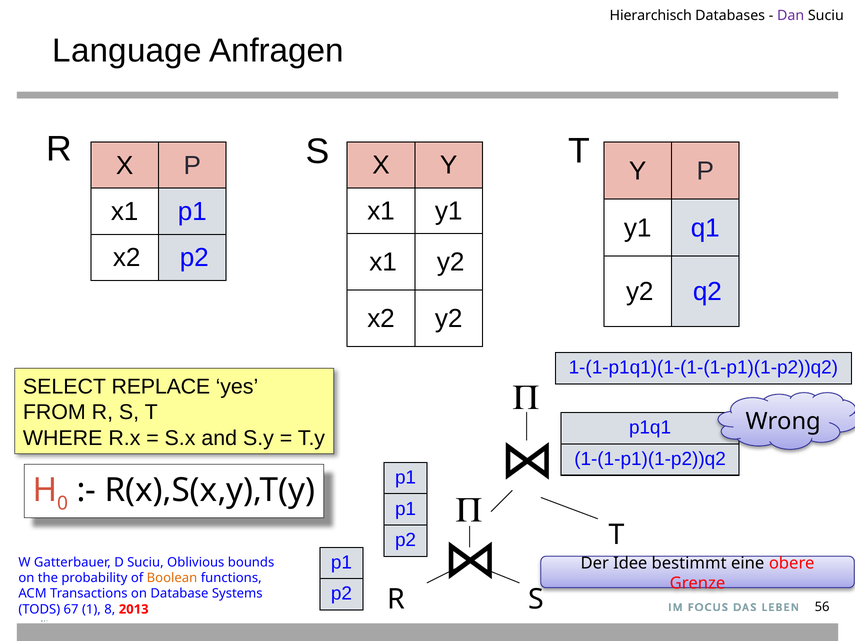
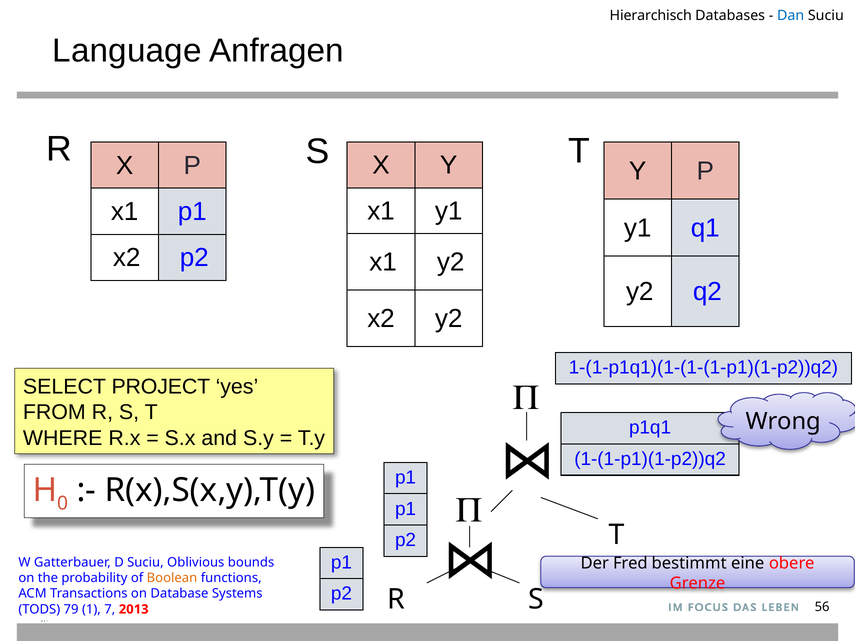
Dan colour: purple -> blue
REPLACE: REPLACE -> PROJECT
Idee: Idee -> Fred
67: 67 -> 79
8: 8 -> 7
